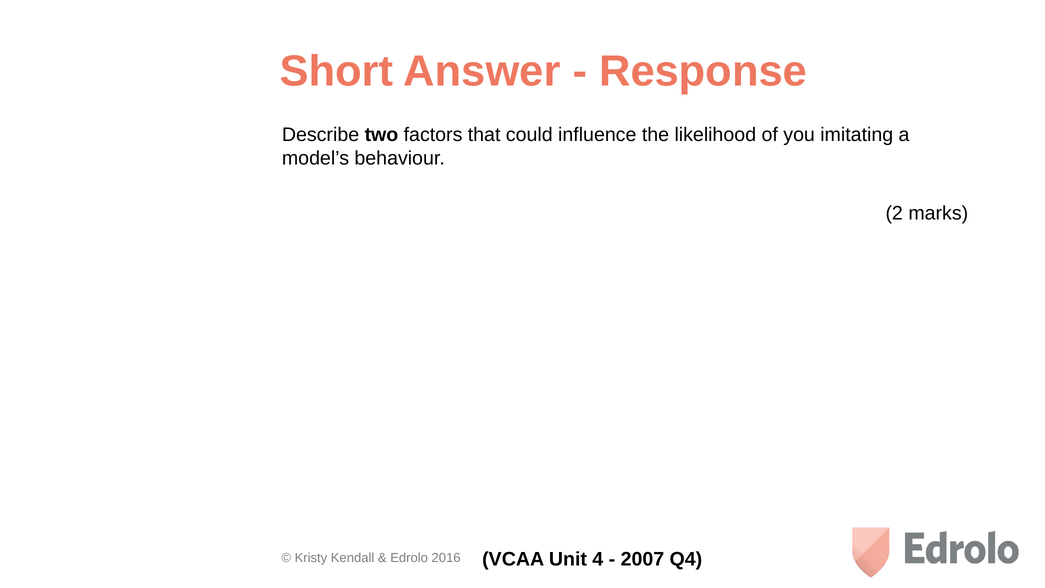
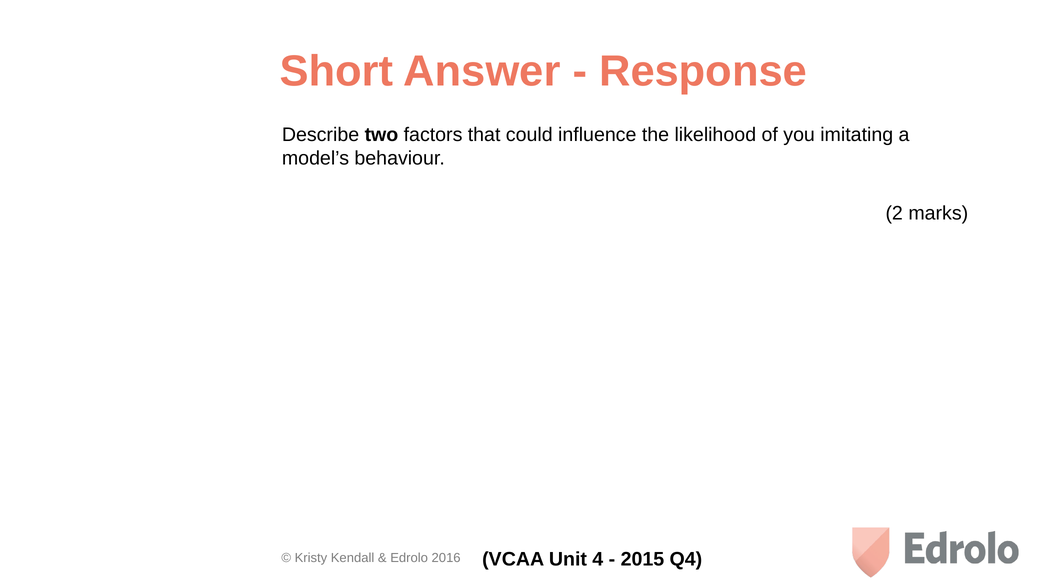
2007: 2007 -> 2015
